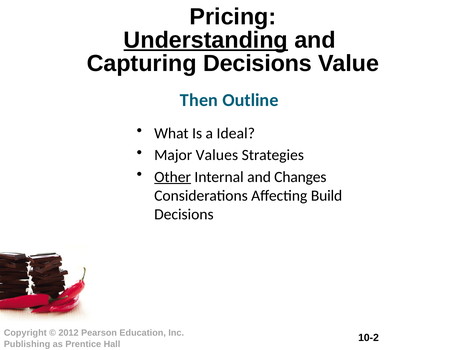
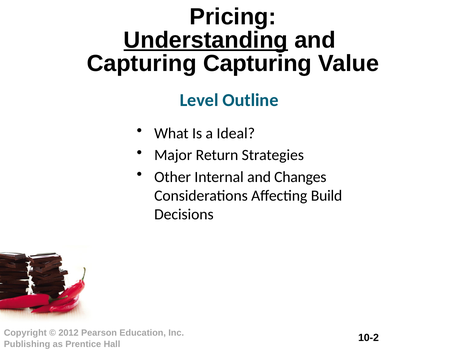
Capturing Decisions: Decisions -> Capturing
Then: Then -> Level
Values: Values -> Return
Other underline: present -> none
